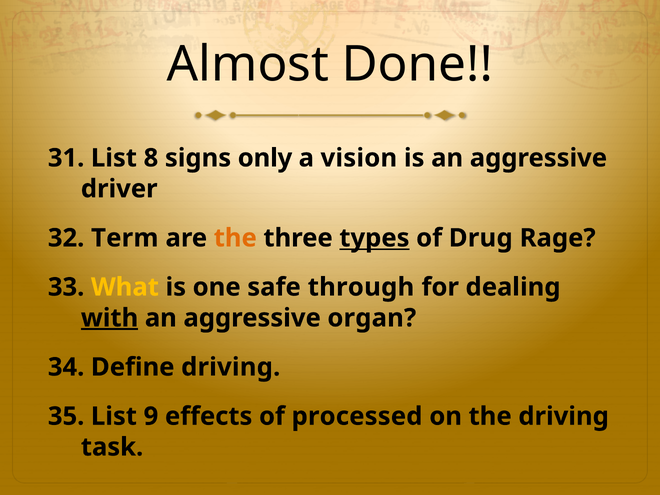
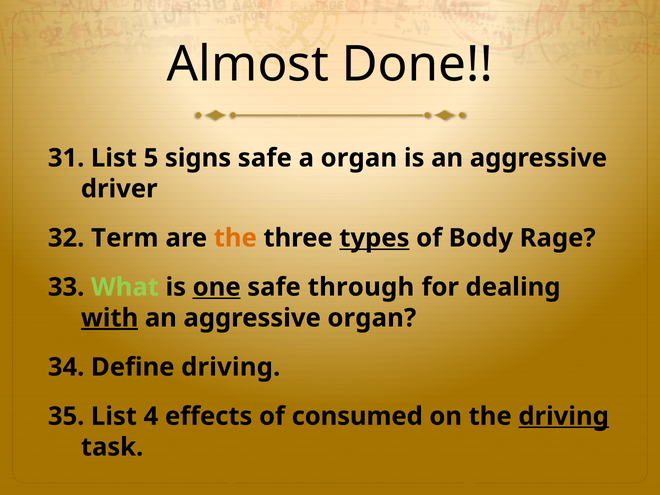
8: 8 -> 5
signs only: only -> safe
a vision: vision -> organ
Drug: Drug -> Body
What colour: yellow -> light green
one underline: none -> present
9: 9 -> 4
processed: processed -> consumed
driving at (564, 416) underline: none -> present
